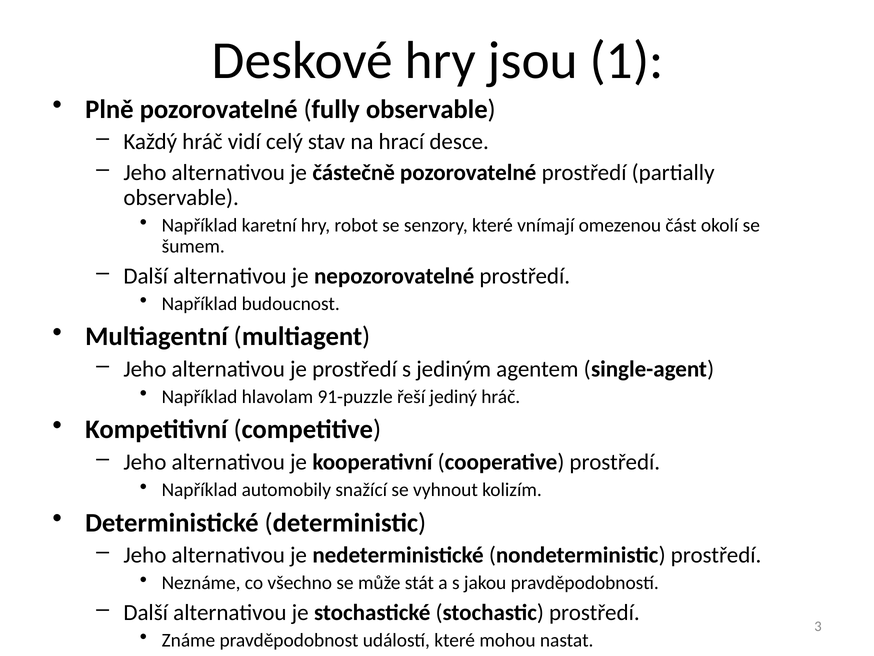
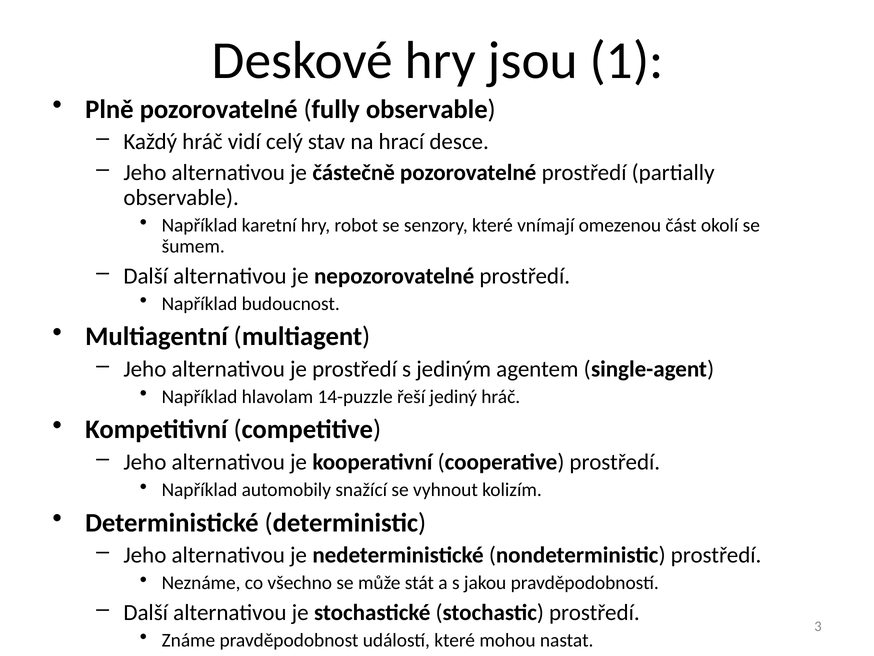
91-puzzle: 91-puzzle -> 14-puzzle
